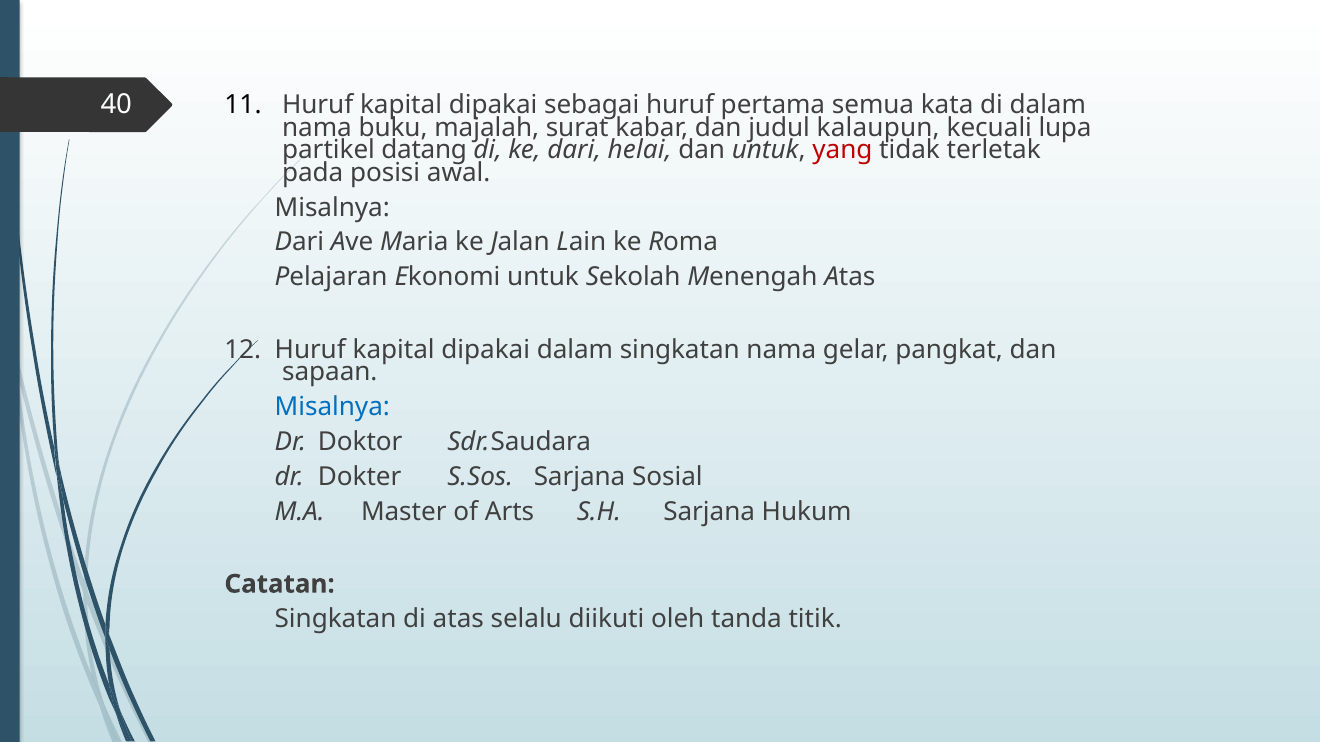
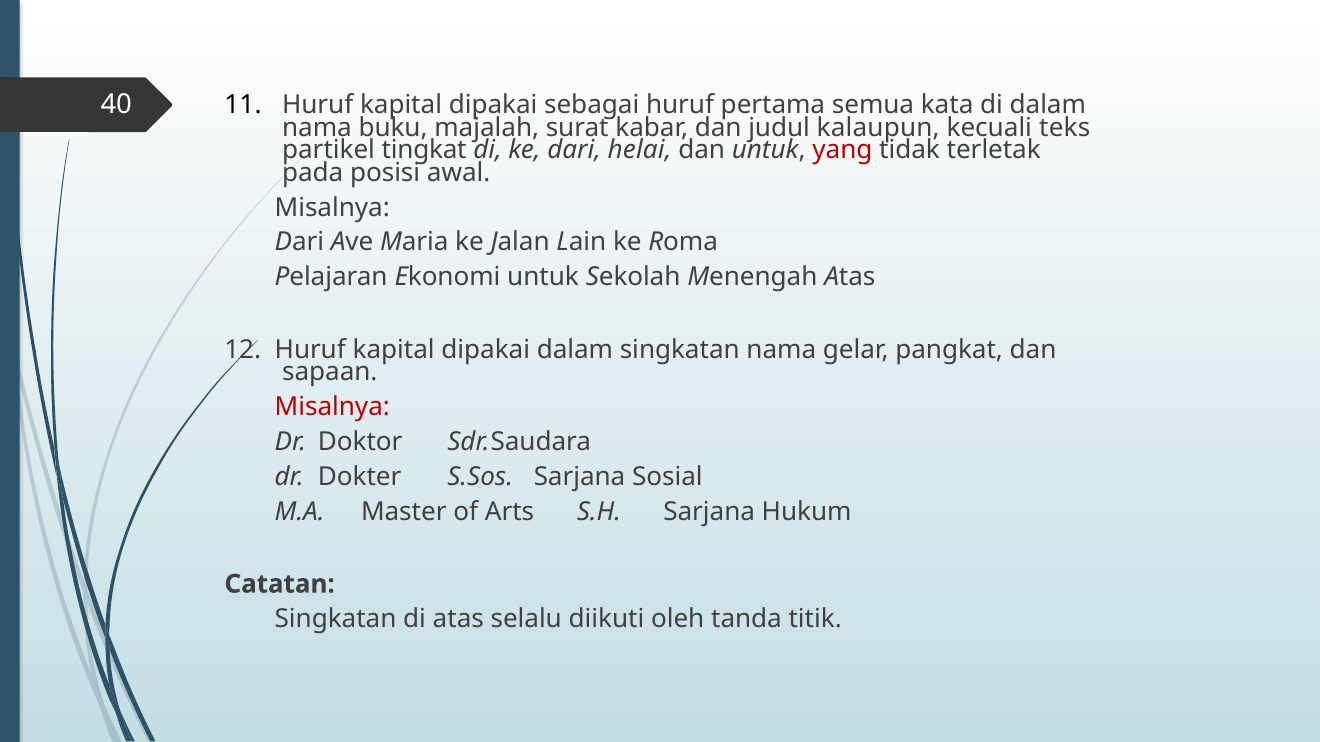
lupa: lupa -> teks
datang: datang -> tingkat
Misalnya at (332, 407) colour: blue -> red
